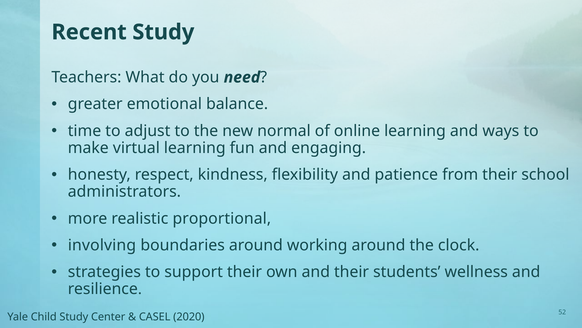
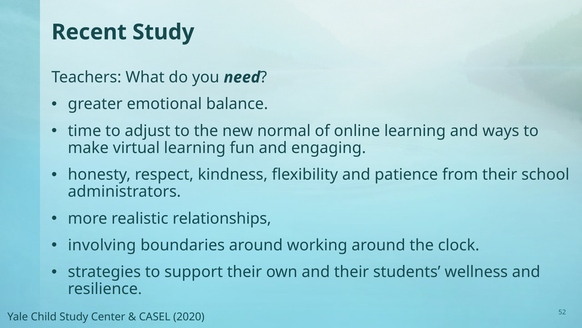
proportional: proportional -> relationships
